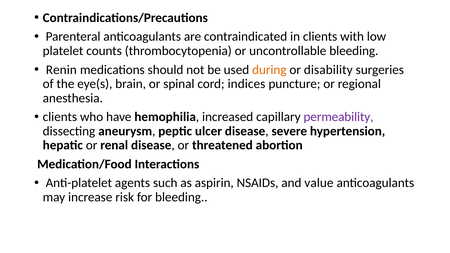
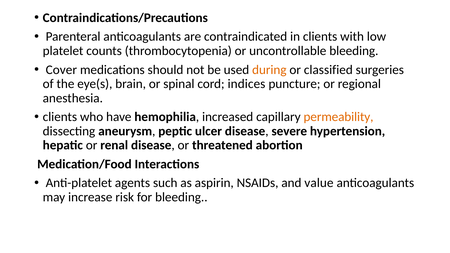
Renin: Renin -> Cover
disability: disability -> classified
permeability colour: purple -> orange
